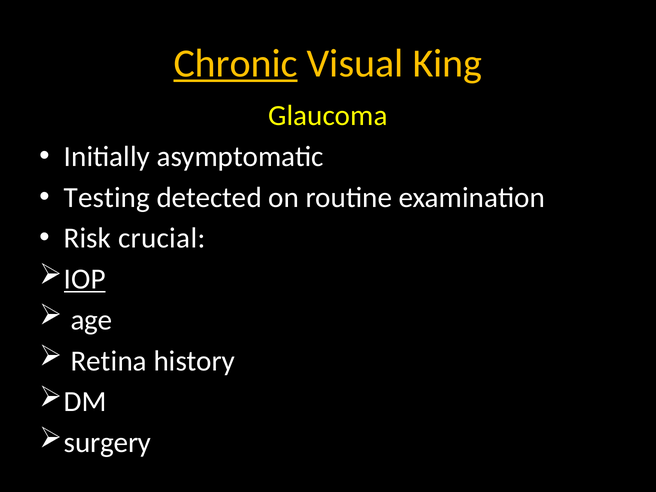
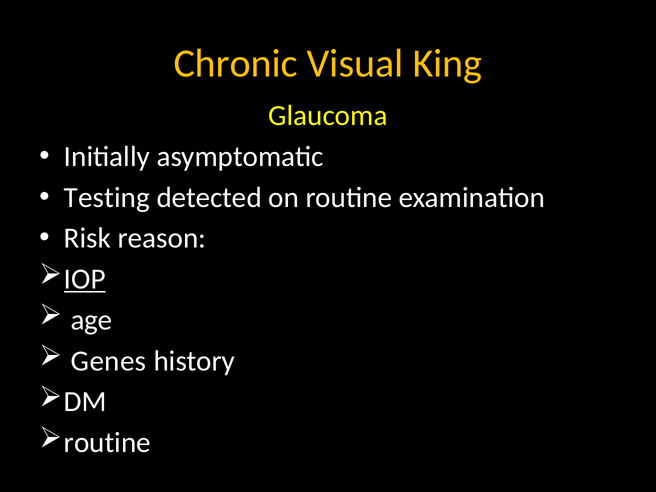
Chronic underline: present -> none
crucial: crucial -> reason
Retina: Retina -> Genes
surgery at (108, 443): surgery -> routine
